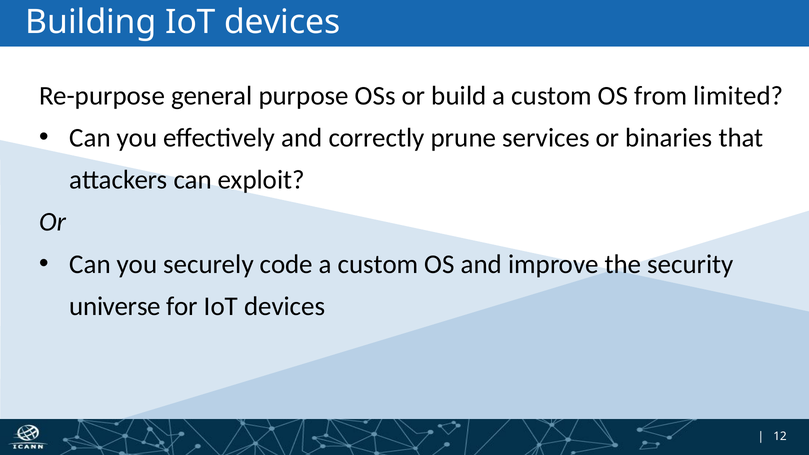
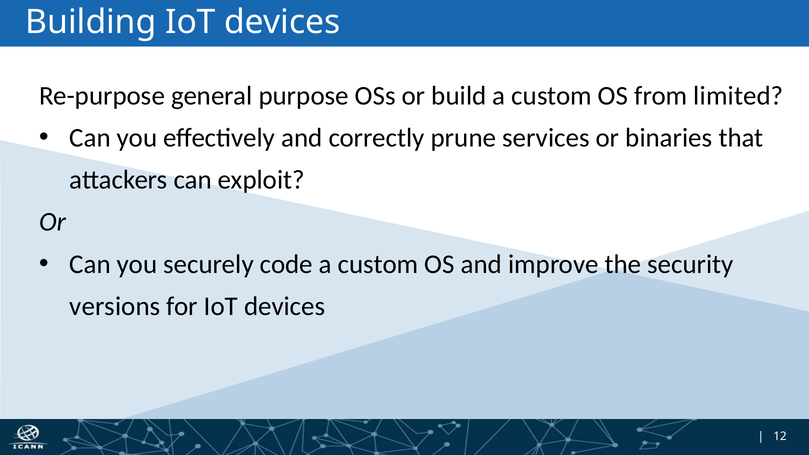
universe: universe -> versions
